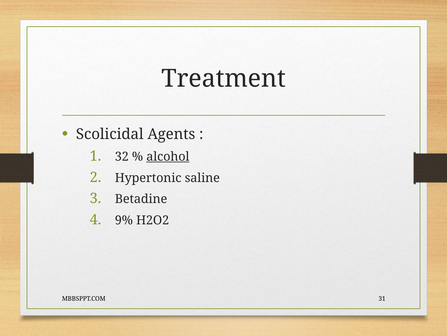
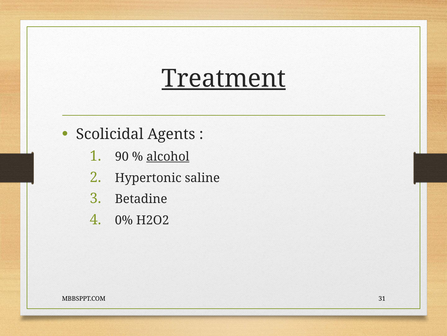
Treatment underline: none -> present
32: 32 -> 90
9%: 9% -> 0%
